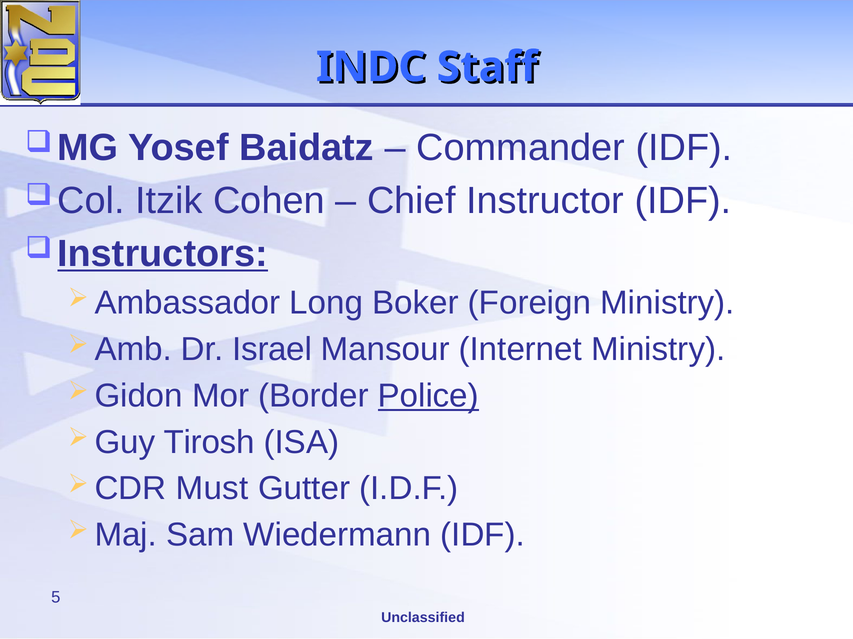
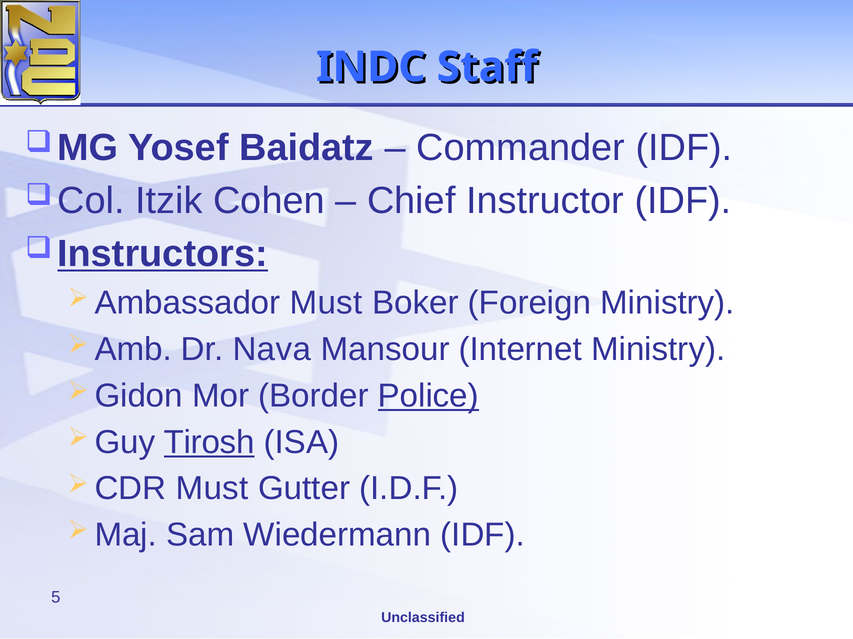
Long at (326, 303): Long -> Must
Israel: Israel -> Nava
Tirosh underline: none -> present
